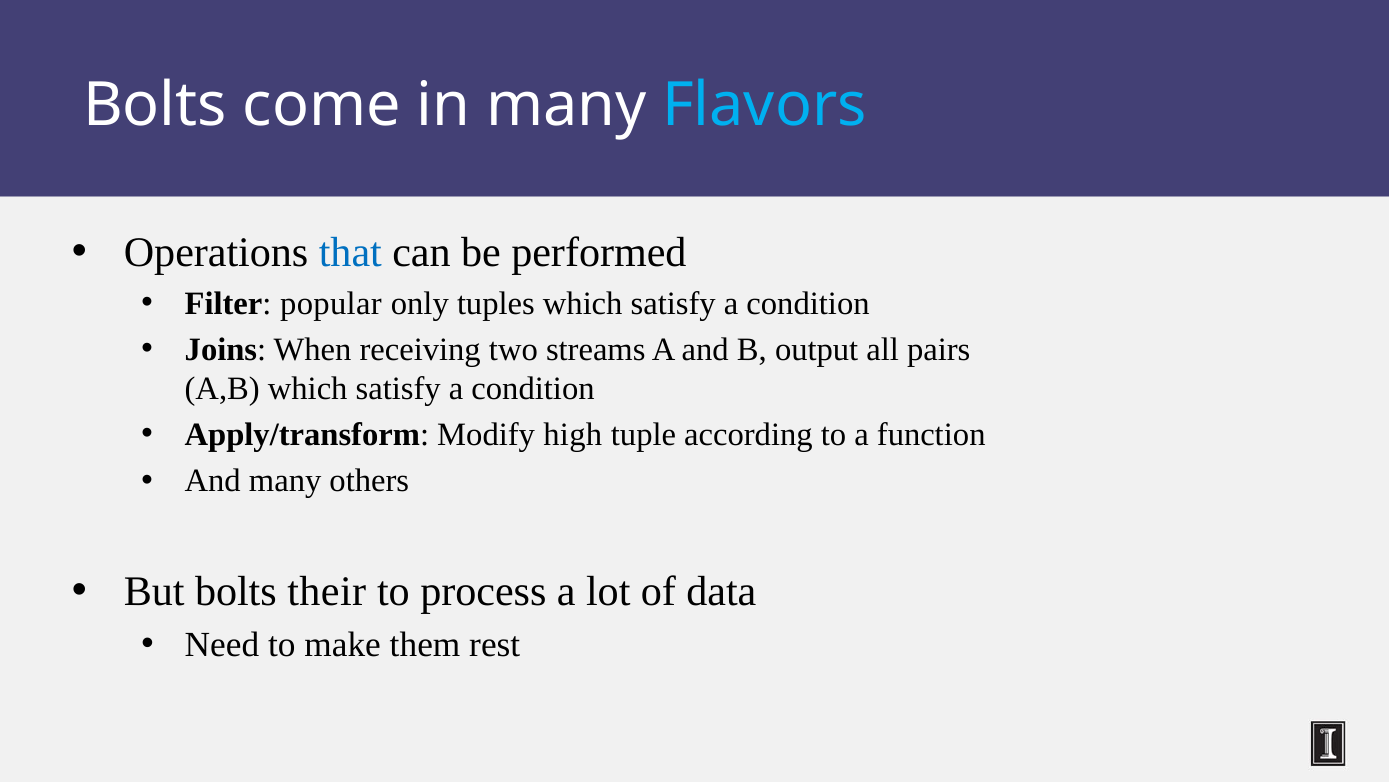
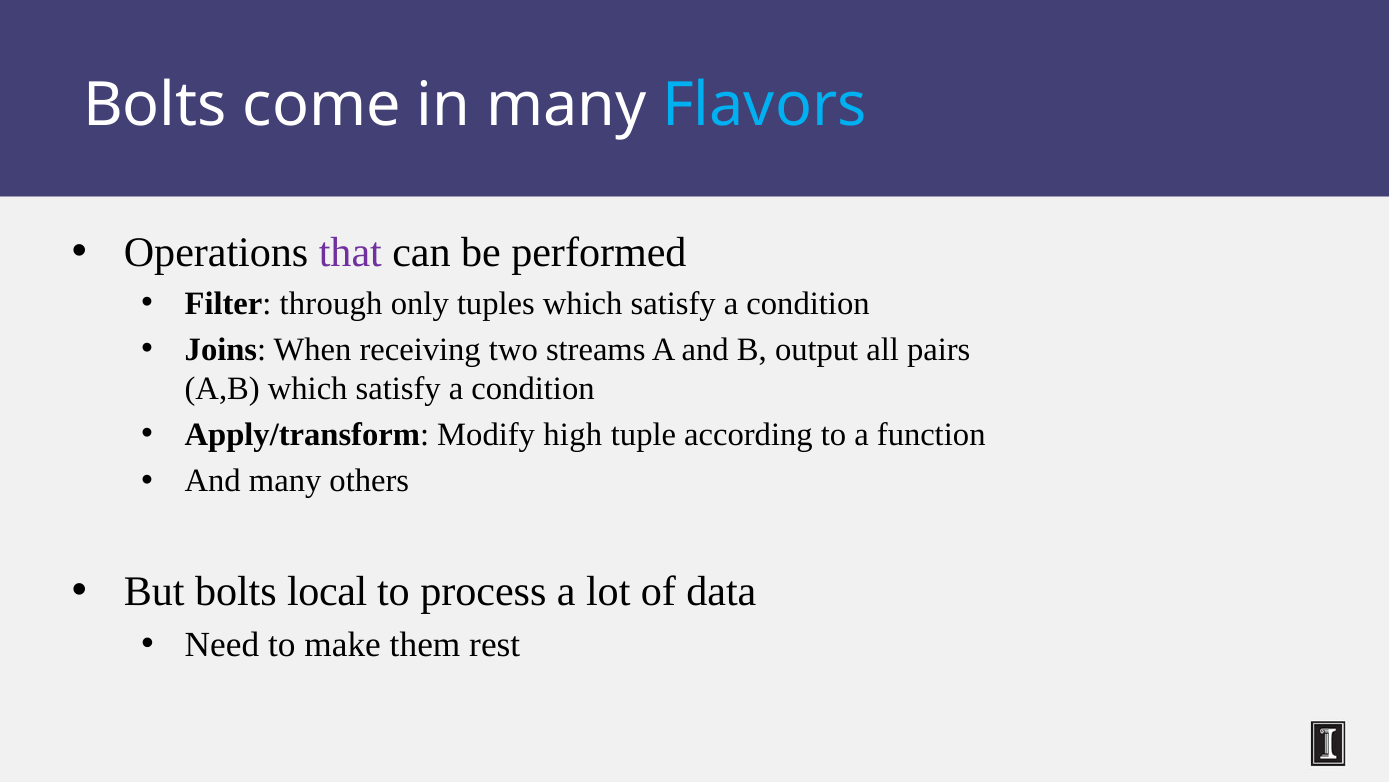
that colour: blue -> purple
popular: popular -> through
their: their -> local
